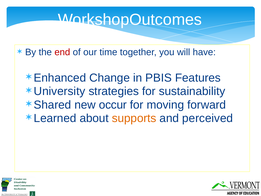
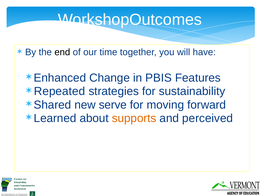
end colour: red -> black
University: University -> Repeated
occur: occur -> serve
